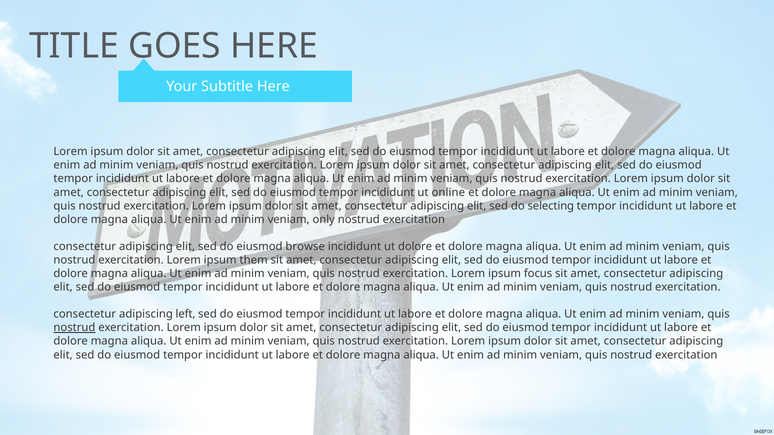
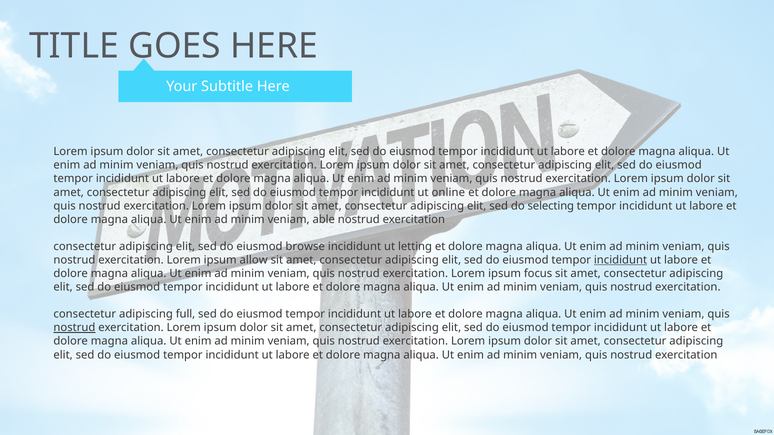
only: only -> able
ut dolore: dolore -> letting
them: them -> allow
incididunt at (621, 260) underline: none -> present
left: left -> full
